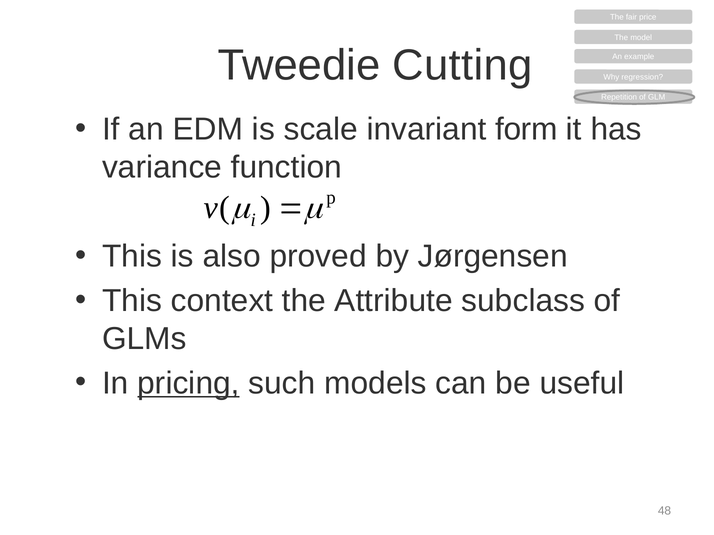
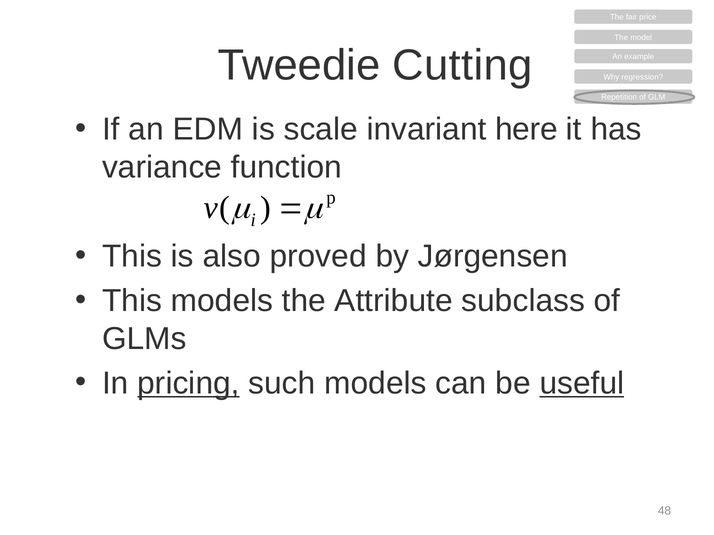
form: form -> here
This context: context -> models
useful underline: none -> present
